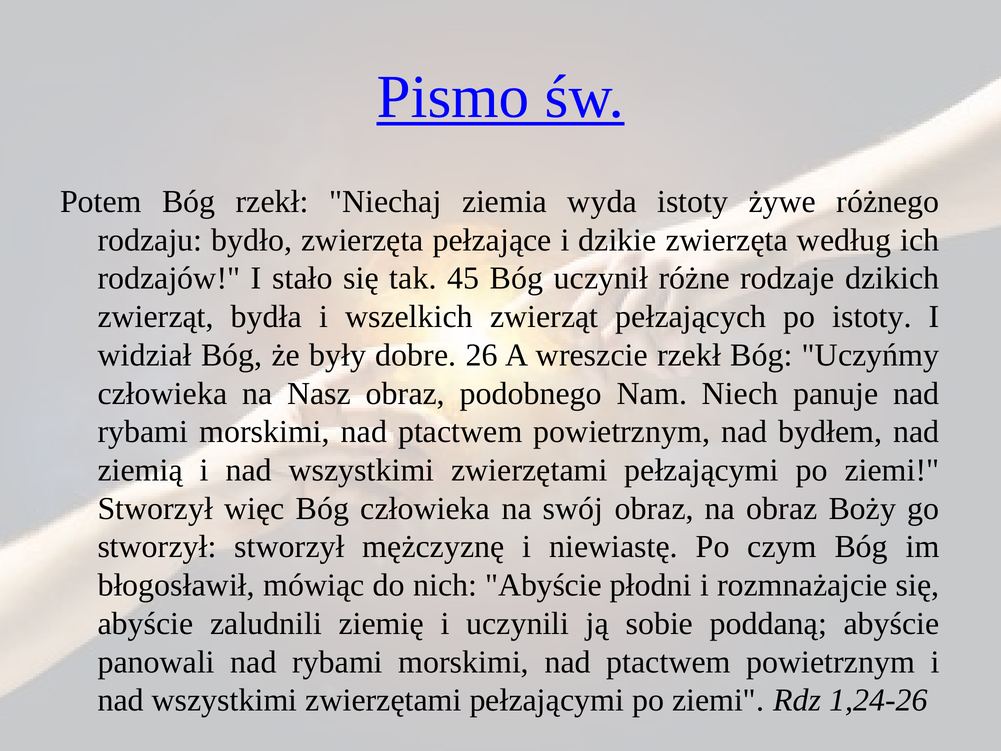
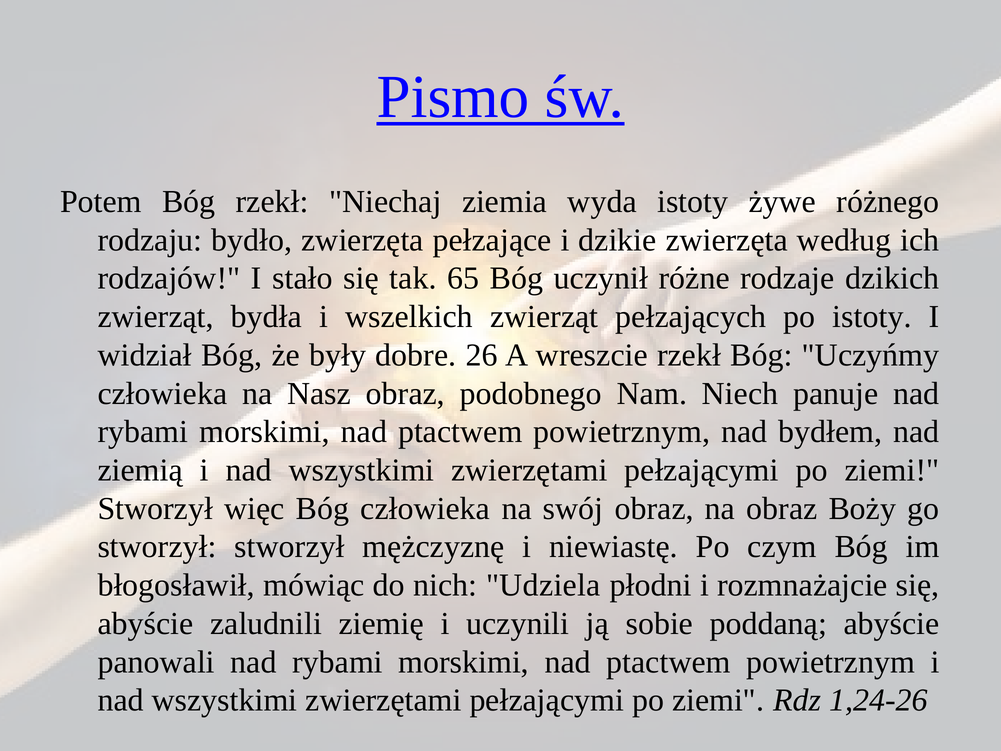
45: 45 -> 65
nich Abyście: Abyście -> Udziela
